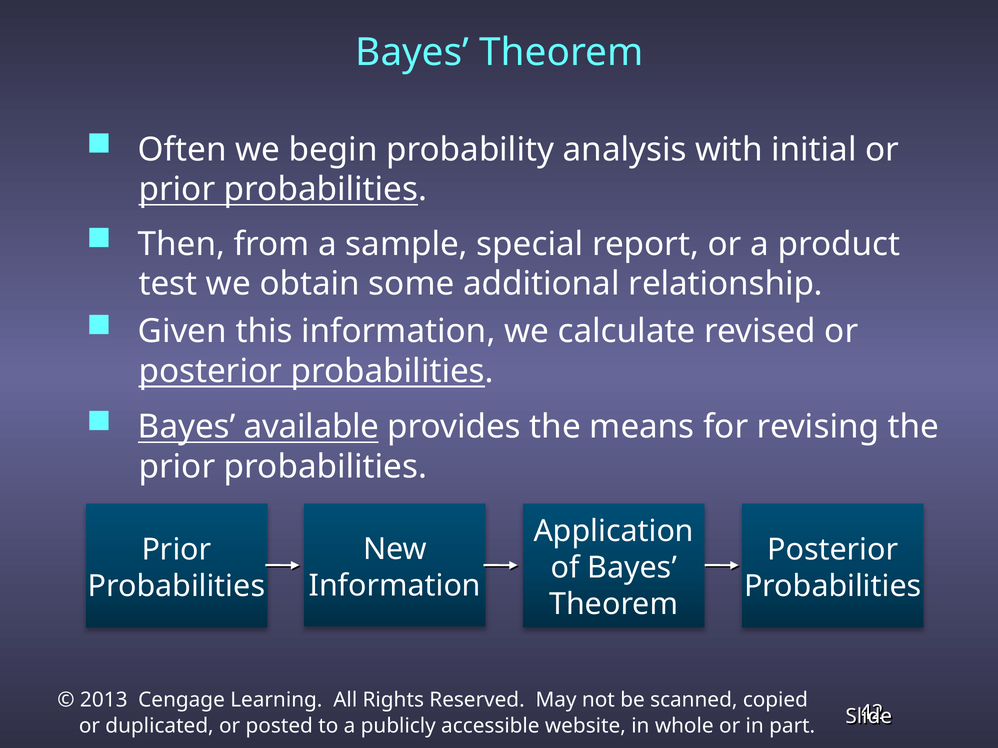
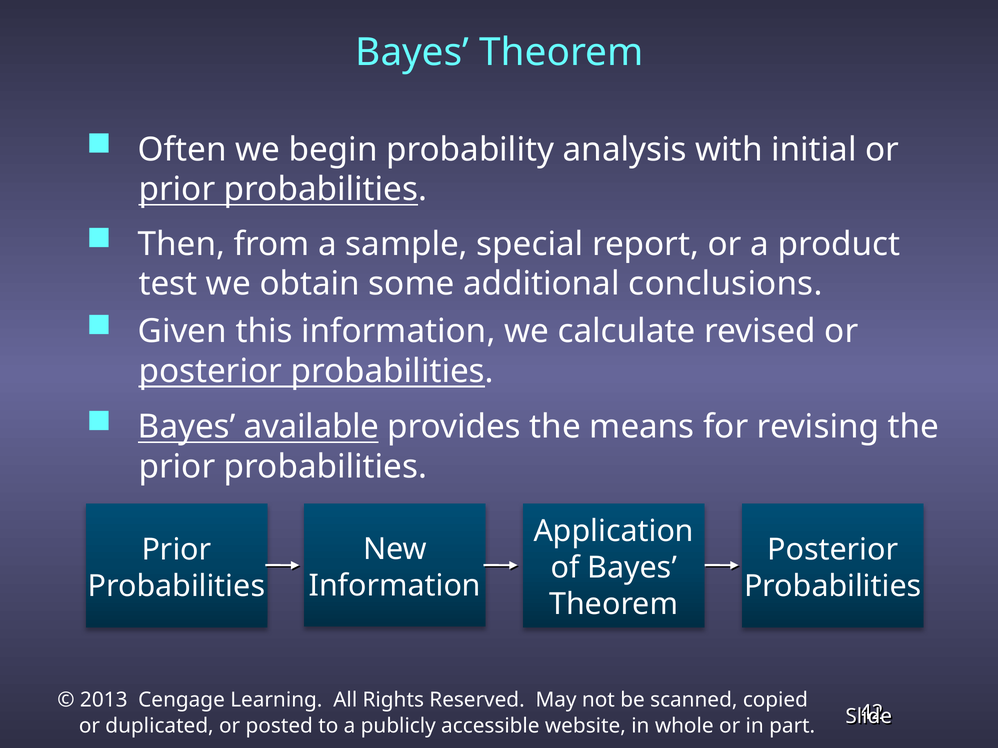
relationship: relationship -> conclusions
